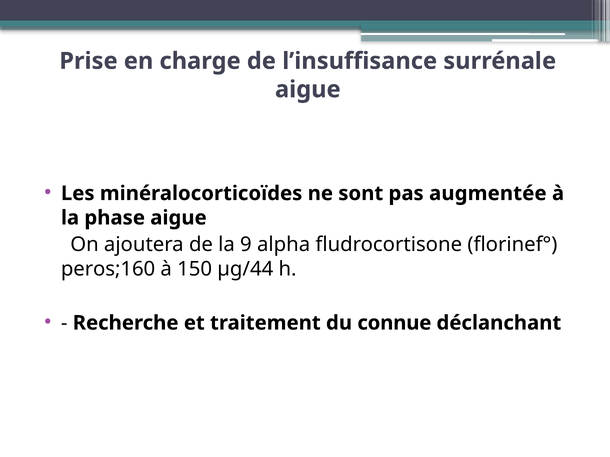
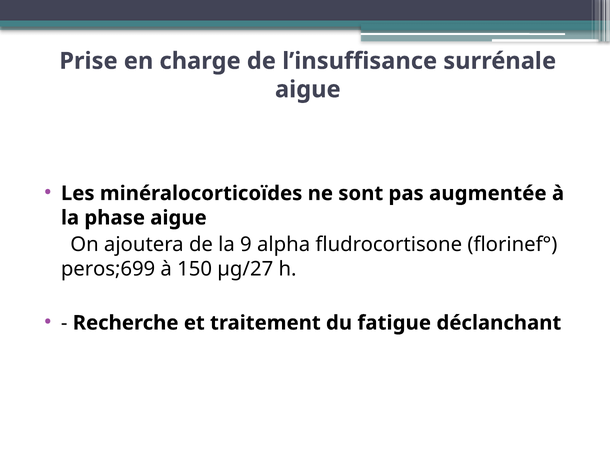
peros;160: peros;160 -> peros;699
µg/44: µg/44 -> µg/27
connue: connue -> fatigue
